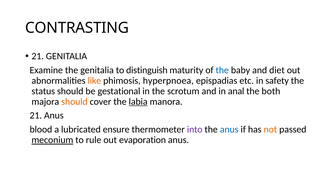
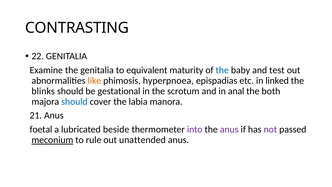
21 at (38, 56): 21 -> 22
distinguish: distinguish -> equivalent
diet: diet -> test
safety: safety -> linked
status: status -> blinks
should at (74, 101) colour: orange -> blue
labia underline: present -> none
blood: blood -> foetal
ensure: ensure -> beside
anus at (229, 129) colour: blue -> purple
not colour: orange -> purple
evaporation: evaporation -> unattended
